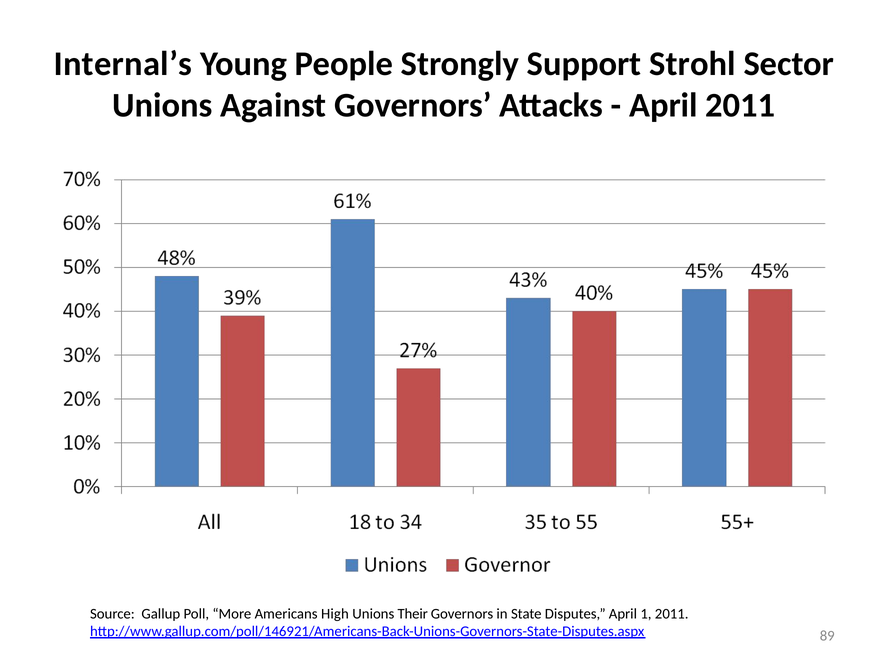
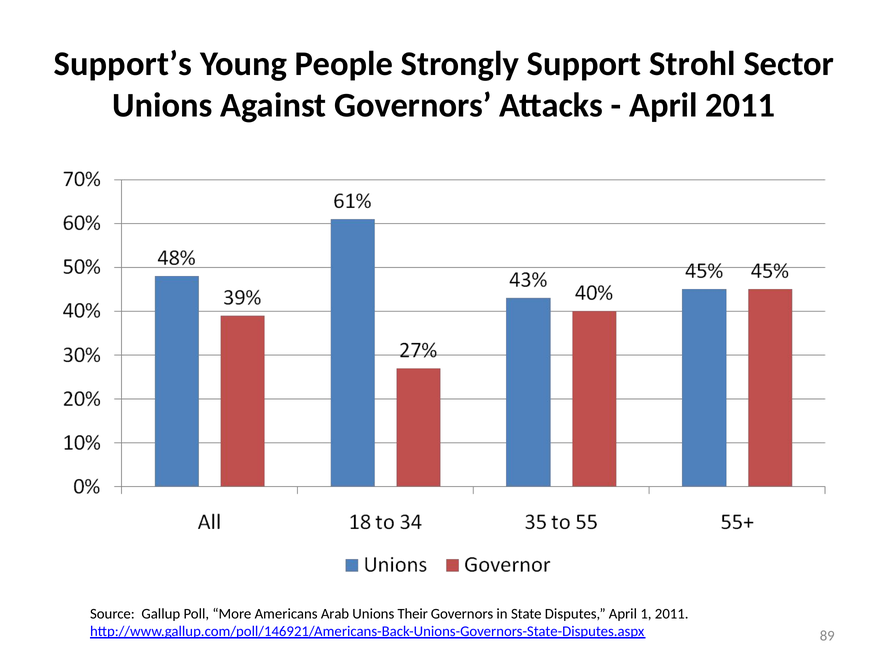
Internal’s: Internal’s -> Support’s
High: High -> Arab
